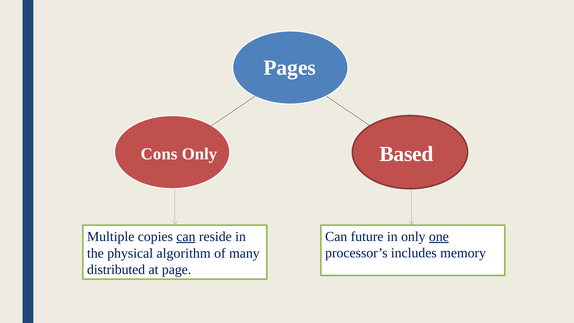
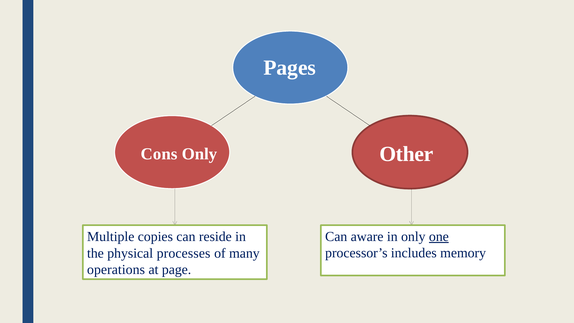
Based: Based -> Other
future: future -> aware
can at (186, 237) underline: present -> none
algorithm: algorithm -> processes
distributed: distributed -> operations
